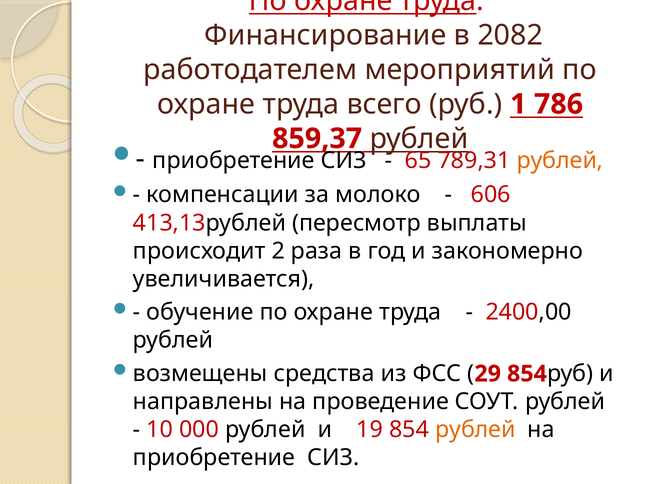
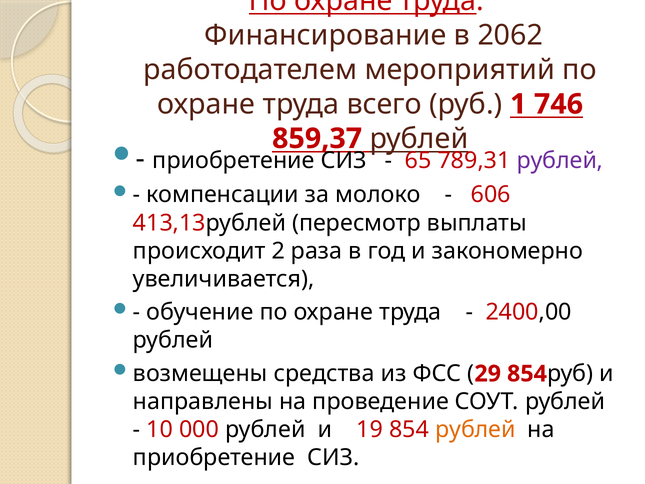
2082: 2082 -> 2062
786: 786 -> 746
рублей at (560, 160) colour: orange -> purple
